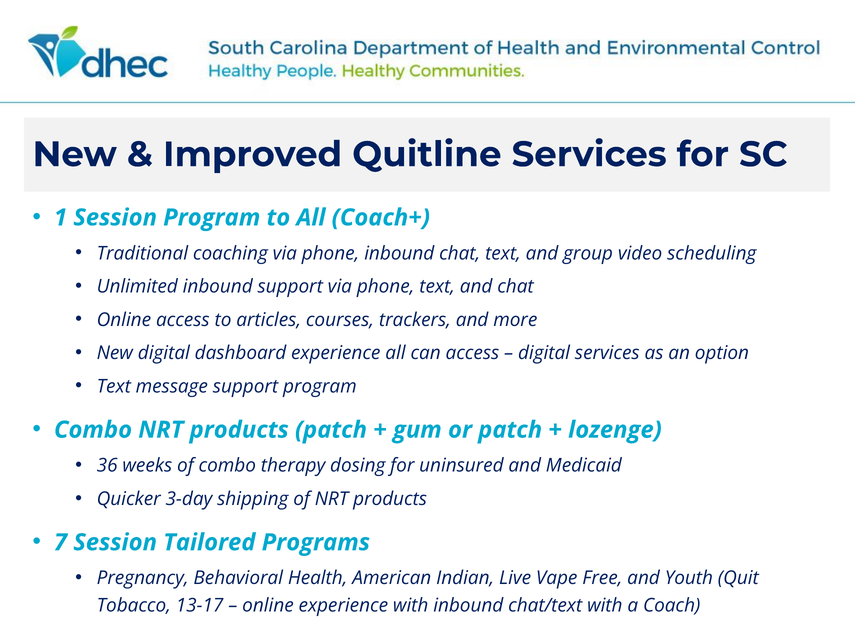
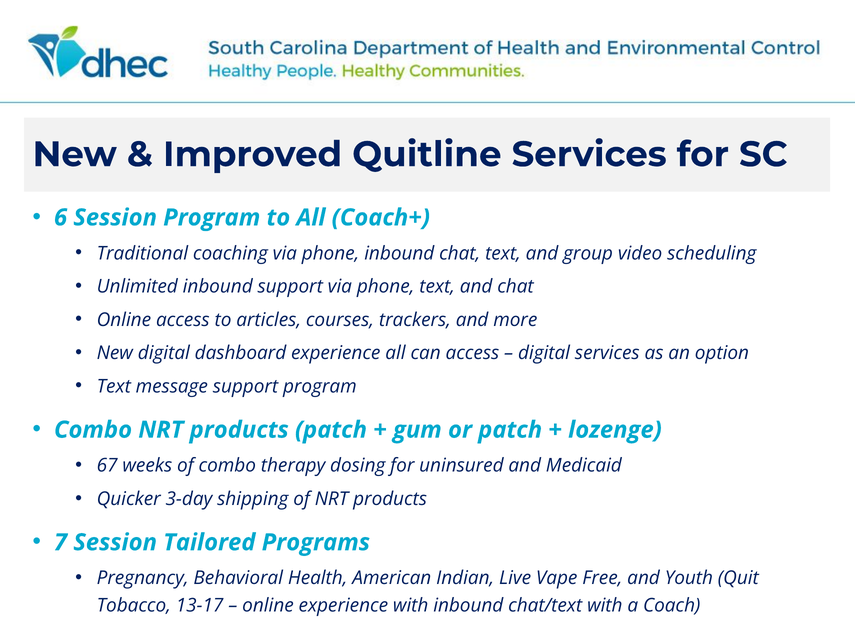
1: 1 -> 6
36: 36 -> 67
